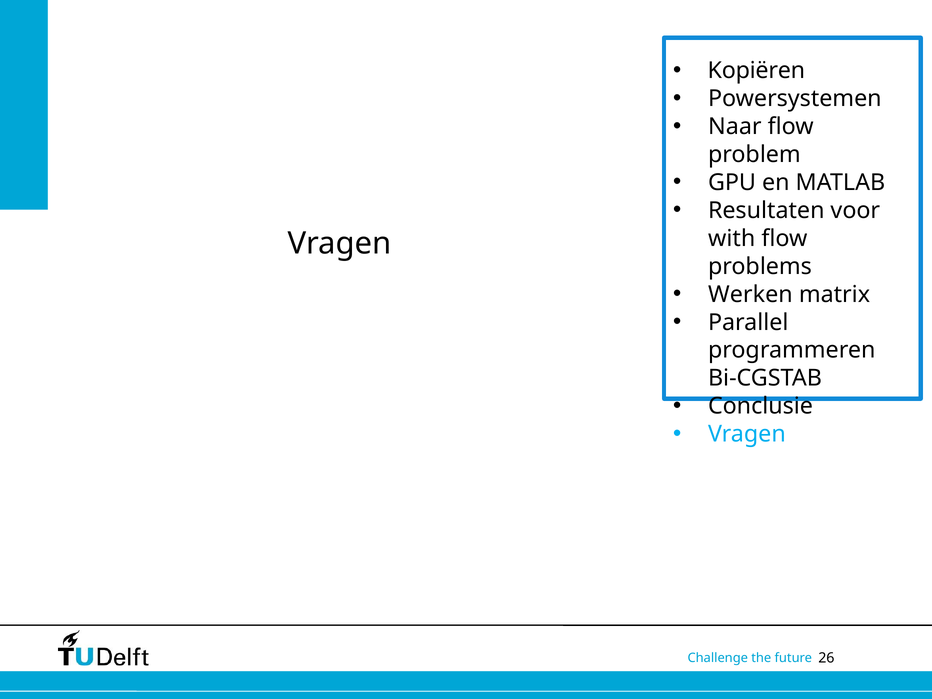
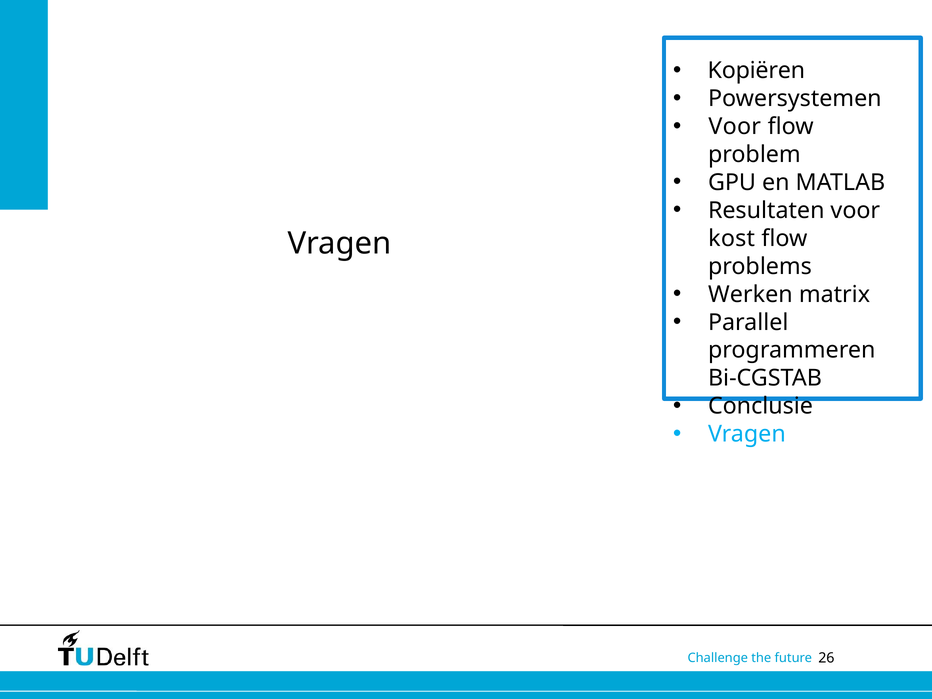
Naar at (735, 127): Naar -> Voor
with: with -> kost
